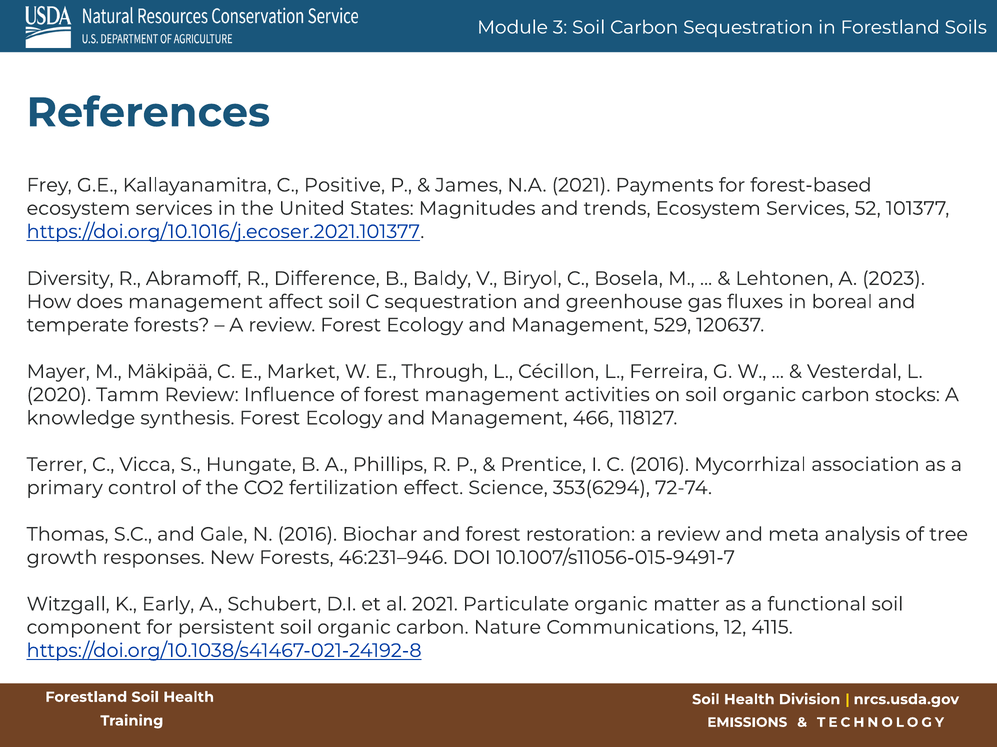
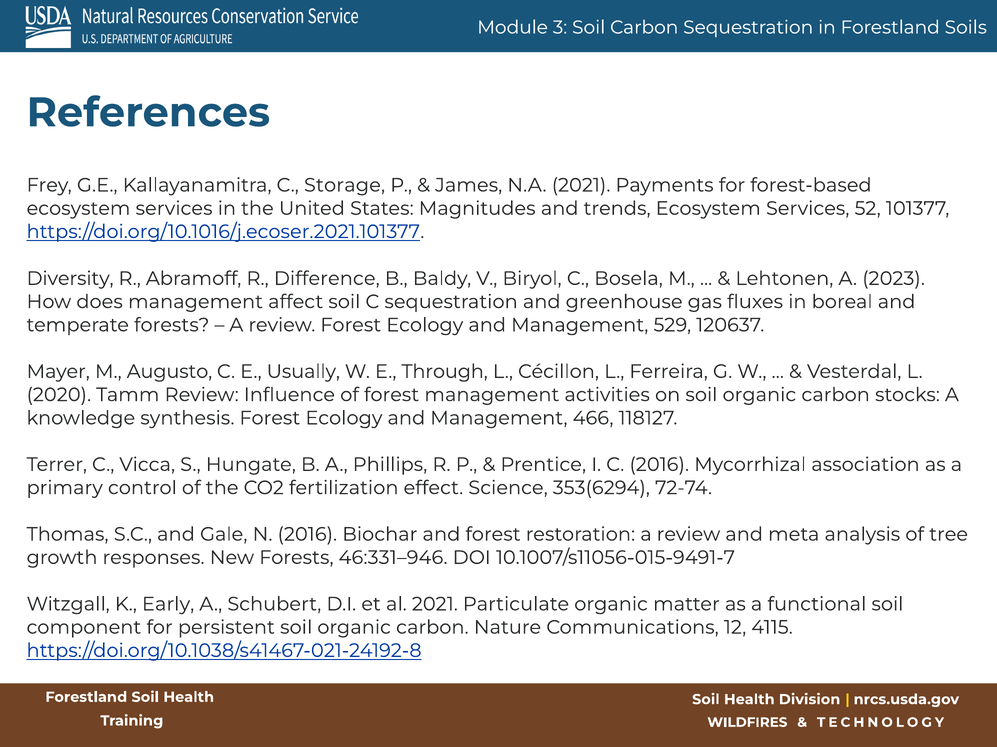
Positive: Positive -> Storage
Mäkipää: Mäkipää -> Augusto
Market: Market -> Usually
46:231–946: 46:231–946 -> 46:331–946
EMISSIONS: EMISSIONS -> WILDFIRES
